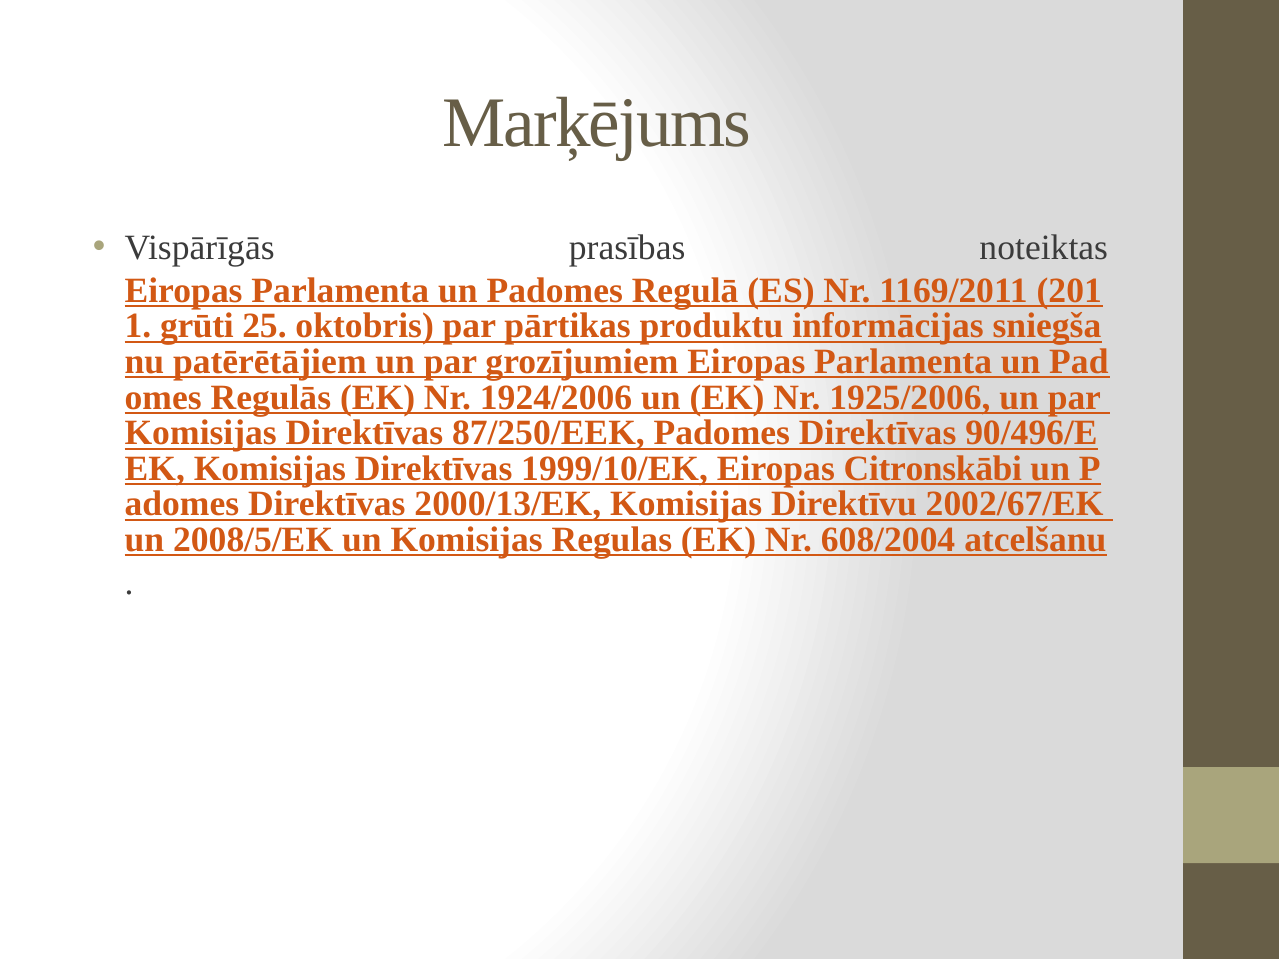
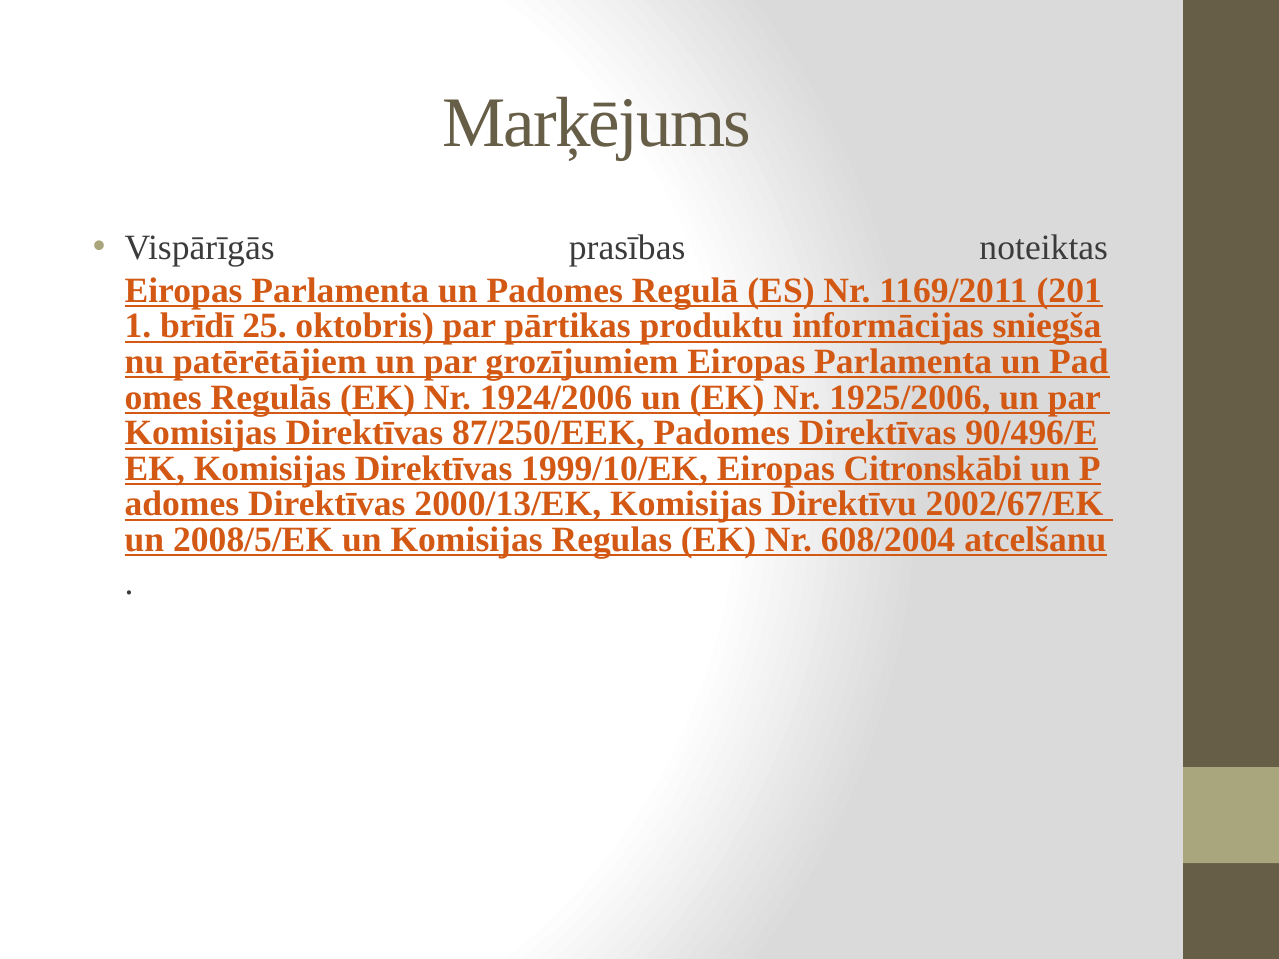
grūti: grūti -> brīdī
